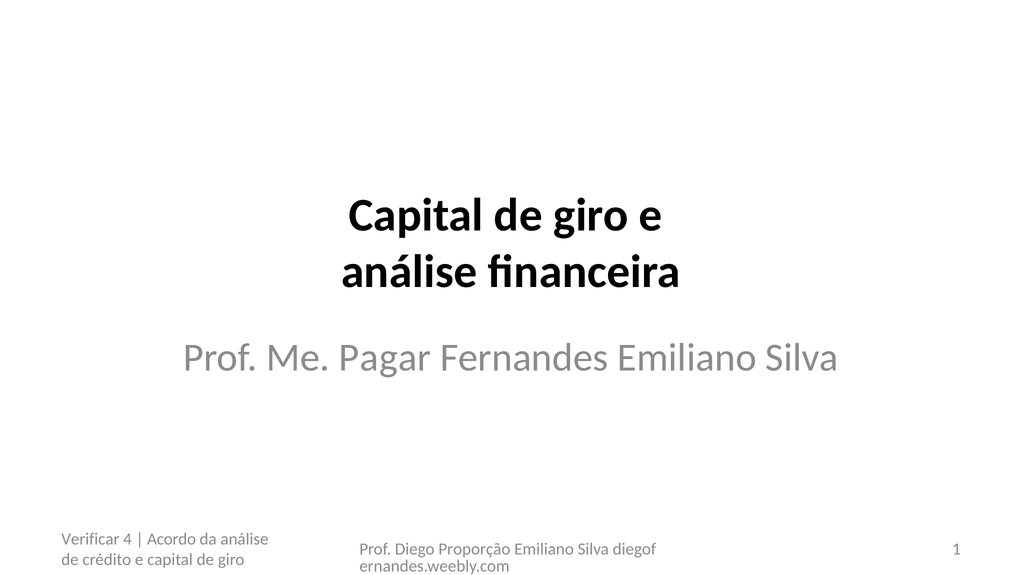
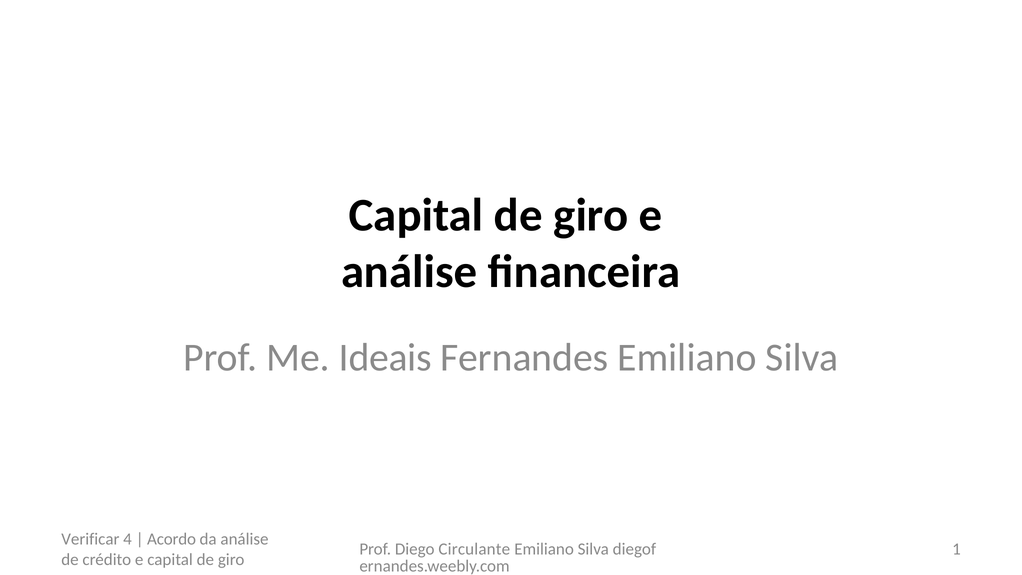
Pagar: Pagar -> Ideais
Proporção: Proporção -> Circulante
